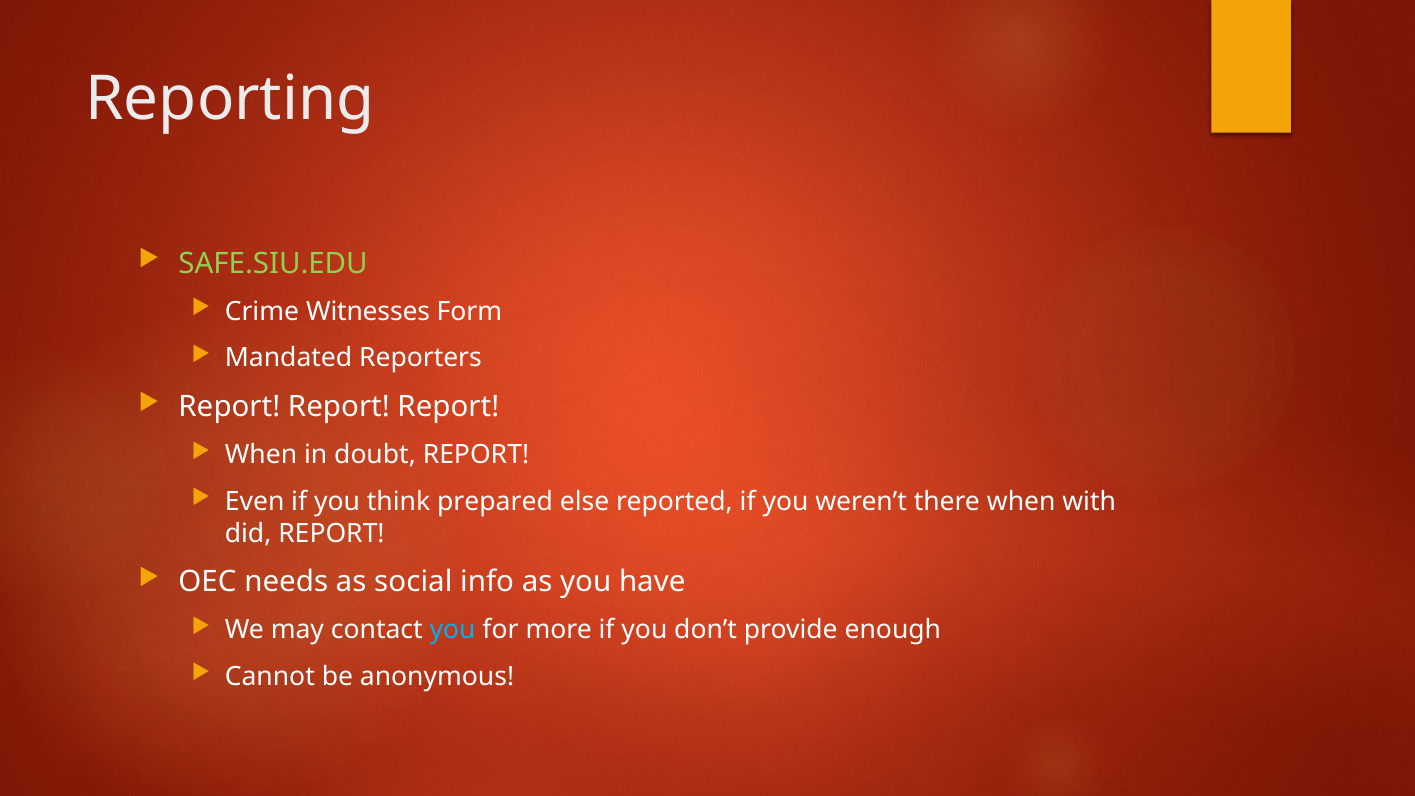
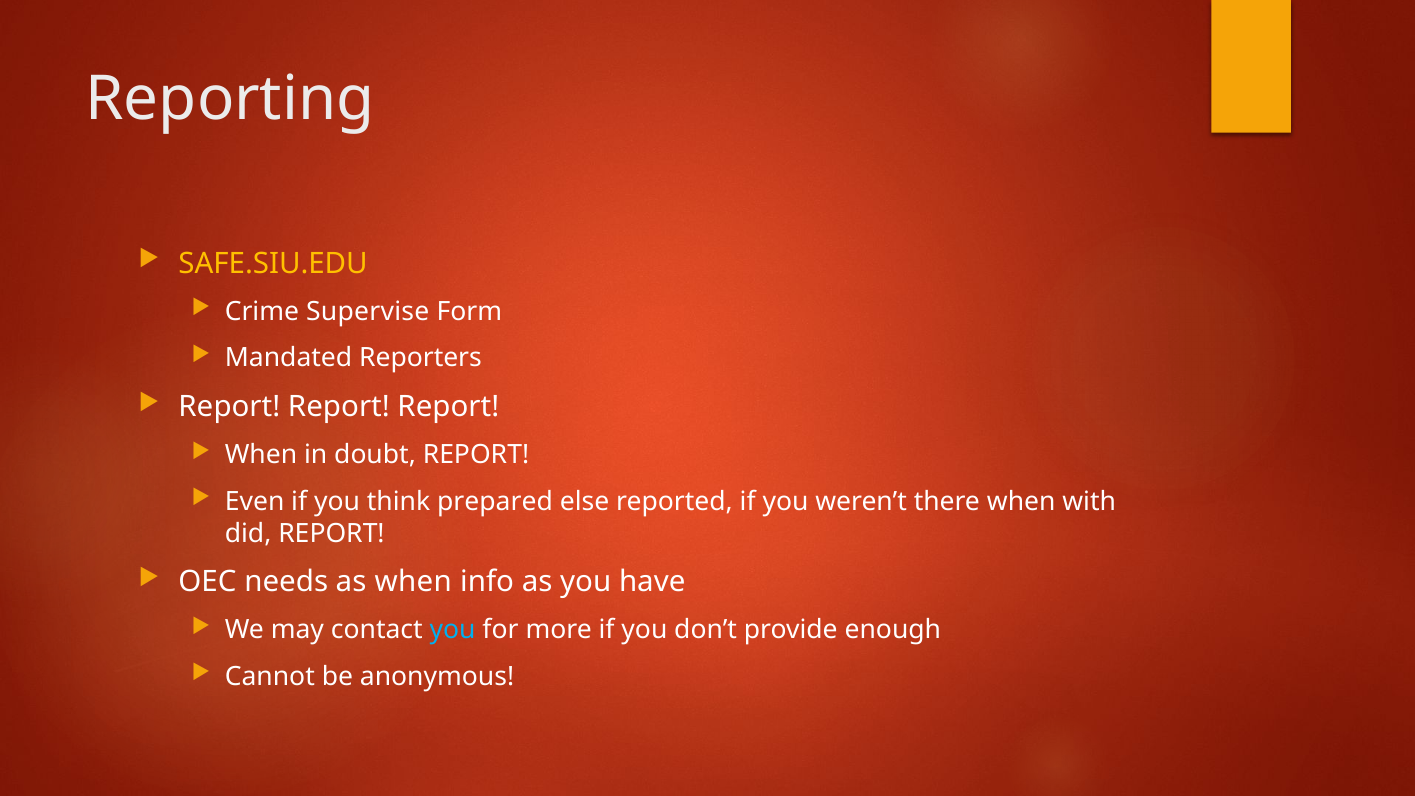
SAFE.SIU.EDU colour: light green -> yellow
Witnesses: Witnesses -> Supervise
as social: social -> when
